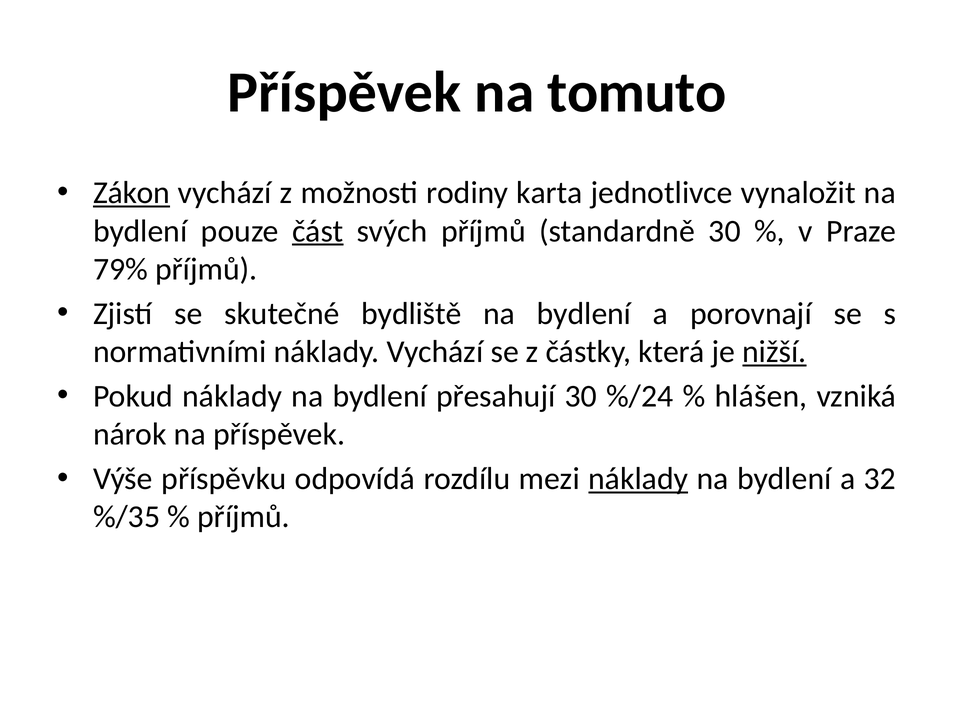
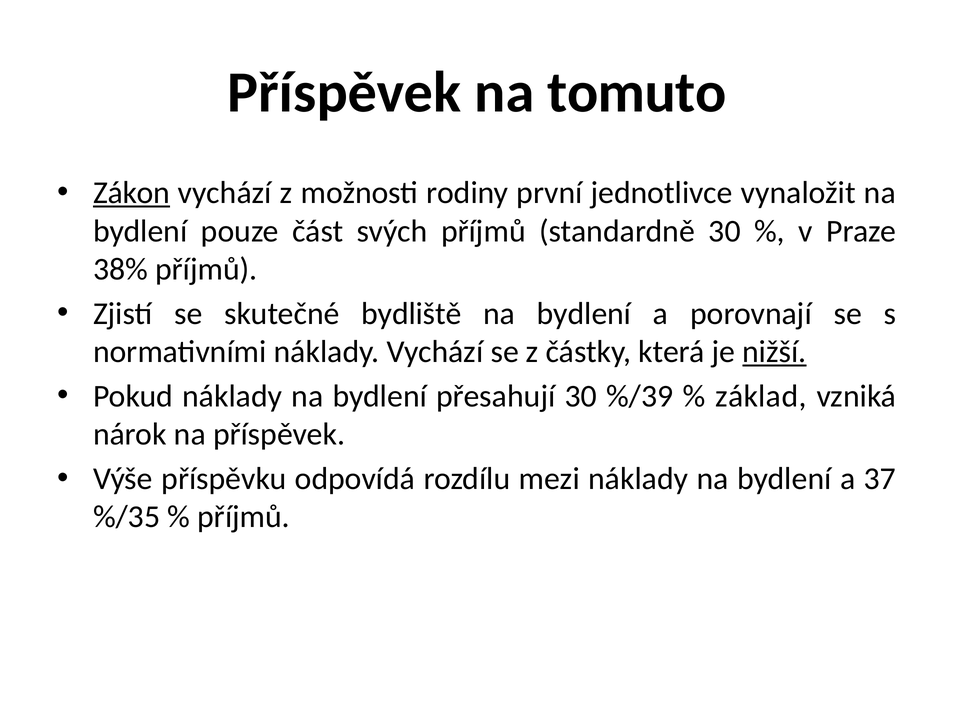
karta: karta -> první
část underline: present -> none
79%: 79% -> 38%
%/24: %/24 -> %/39
hlášen: hlášen -> základ
náklady at (638, 479) underline: present -> none
32: 32 -> 37
